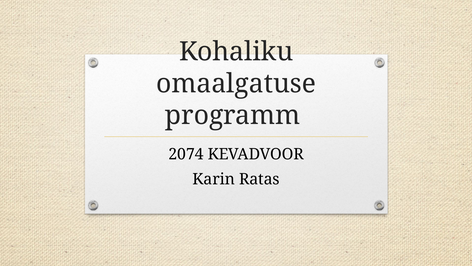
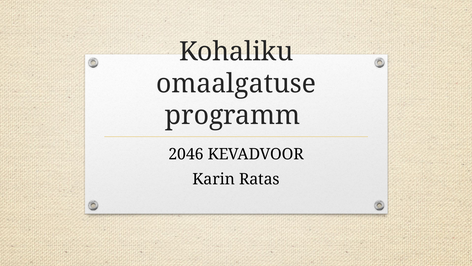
2074: 2074 -> 2046
